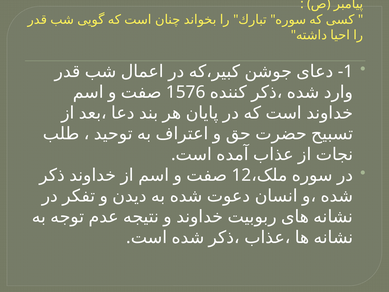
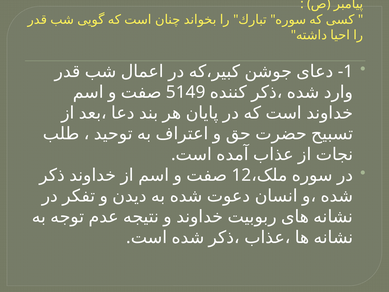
1576: 1576 -> 5149
